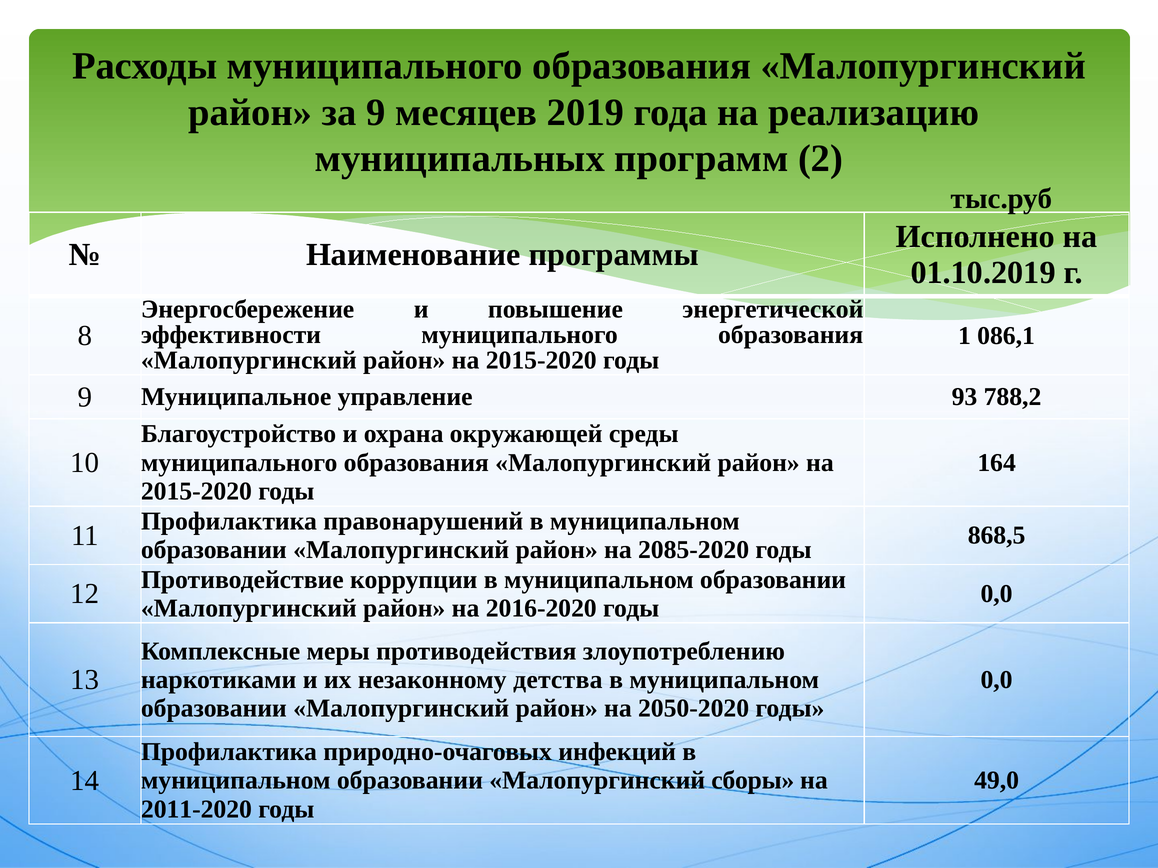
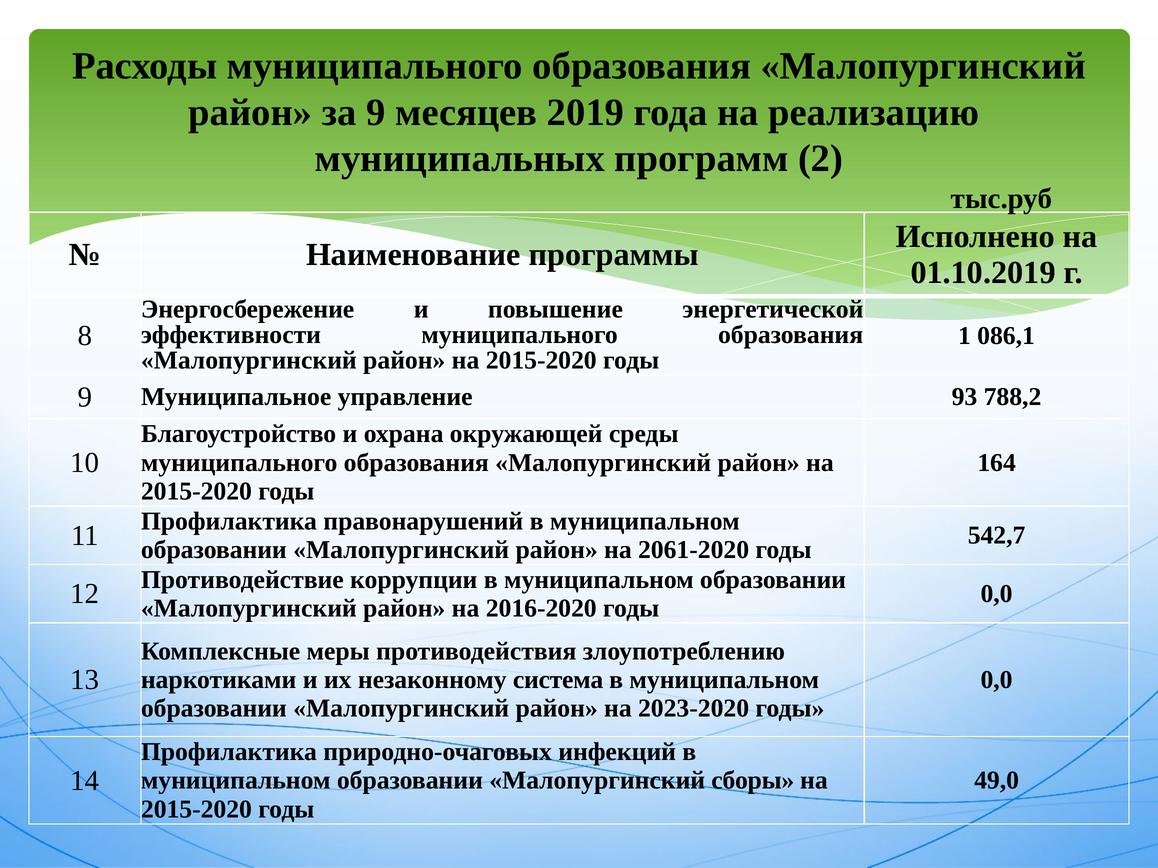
868,5: 868,5 -> 542,7
2085-2020: 2085-2020 -> 2061-2020
детства: детства -> система
2050-2020: 2050-2020 -> 2023-2020
2011-2020 at (196, 810): 2011-2020 -> 2015-2020
